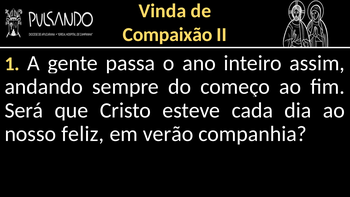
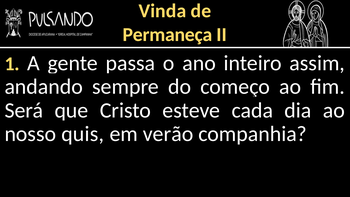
Compaixão: Compaixão -> Permaneça
feliz: feliz -> quis
